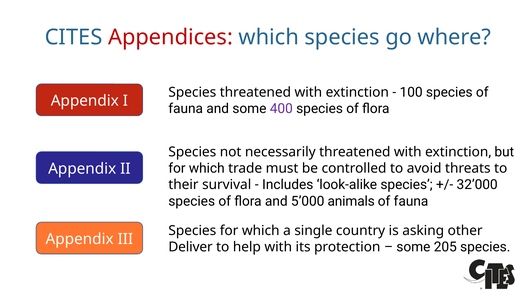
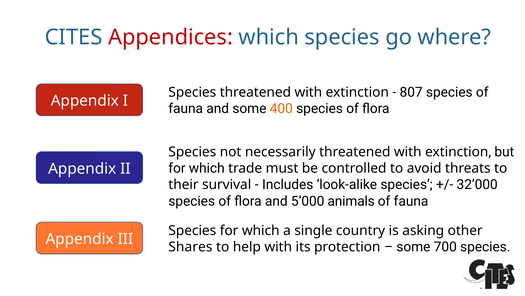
100: 100 -> 807
400 colour: purple -> orange
Deliver: Deliver -> Shares
205: 205 -> 700
